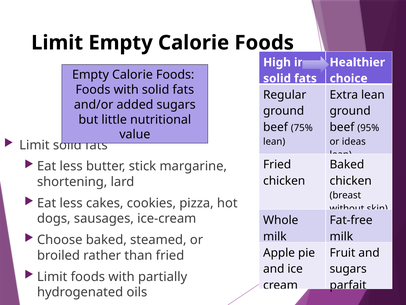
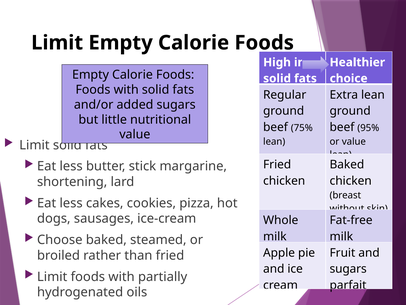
or ideas: ideas -> value
